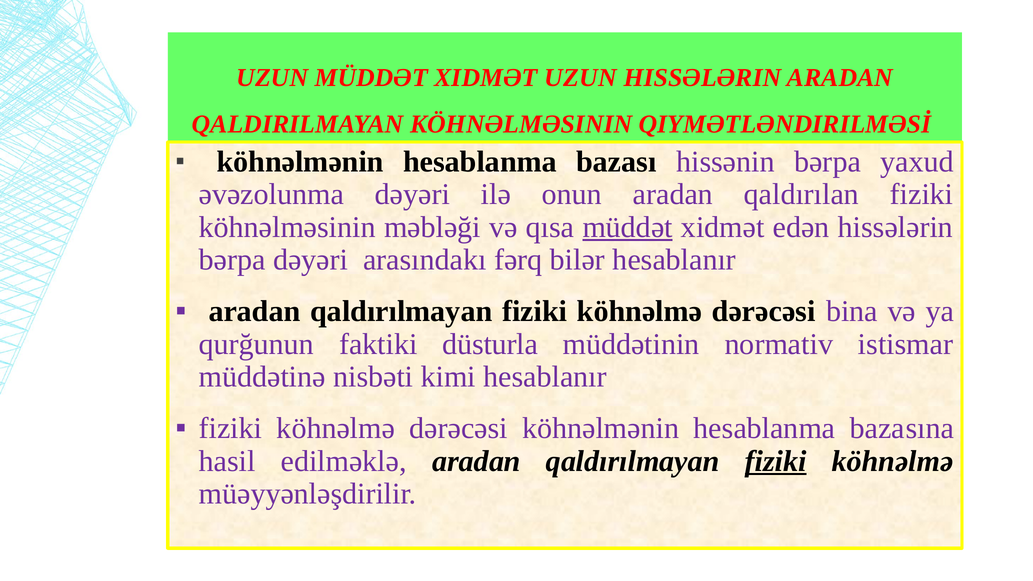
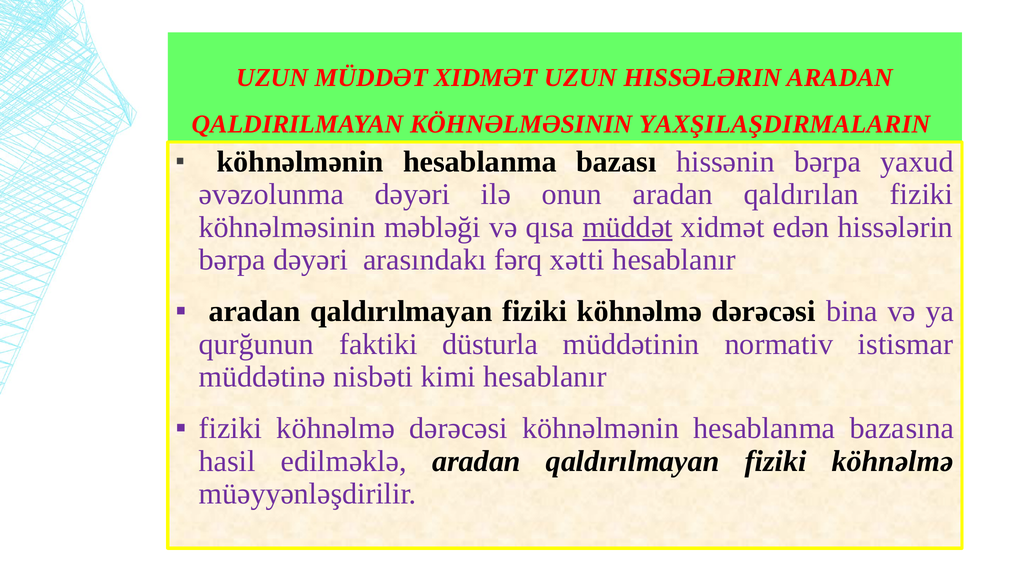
QIYMƏTLƏNDIRILMƏSİ: QIYMƏTLƏNDIRILMƏSİ -> YAXŞILAŞDIRMALARIN
bilər: bilər -> xətti
fiziki at (776, 461) underline: present -> none
